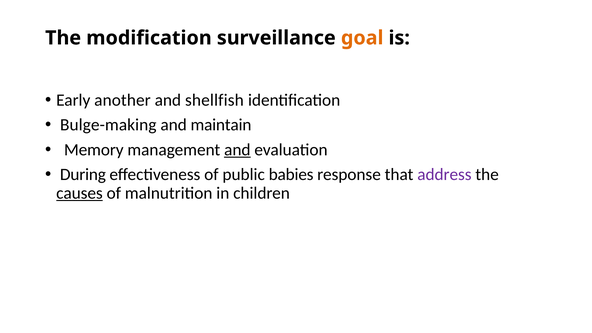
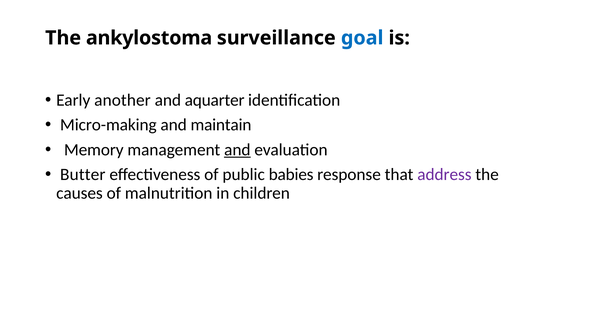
modification: modification -> ankylostoma
goal colour: orange -> blue
shellfish: shellfish -> aquarter
Bulge-making: Bulge-making -> Micro-making
During: During -> Butter
causes underline: present -> none
